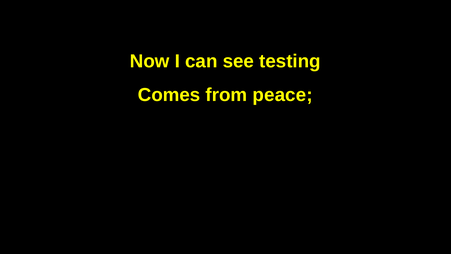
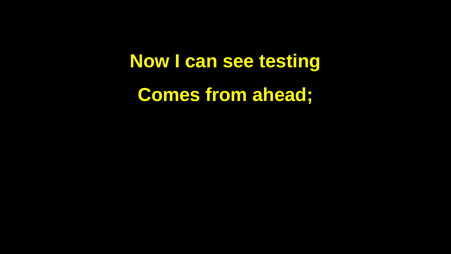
peace: peace -> ahead
